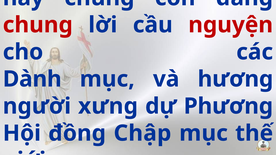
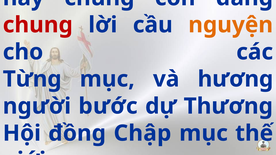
nguyện colour: red -> orange
Dành: Dành -> Từng
xưng: xưng -> bước
Phương: Phương -> Thương
